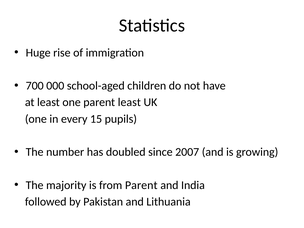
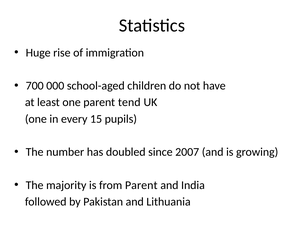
parent least: least -> tend
